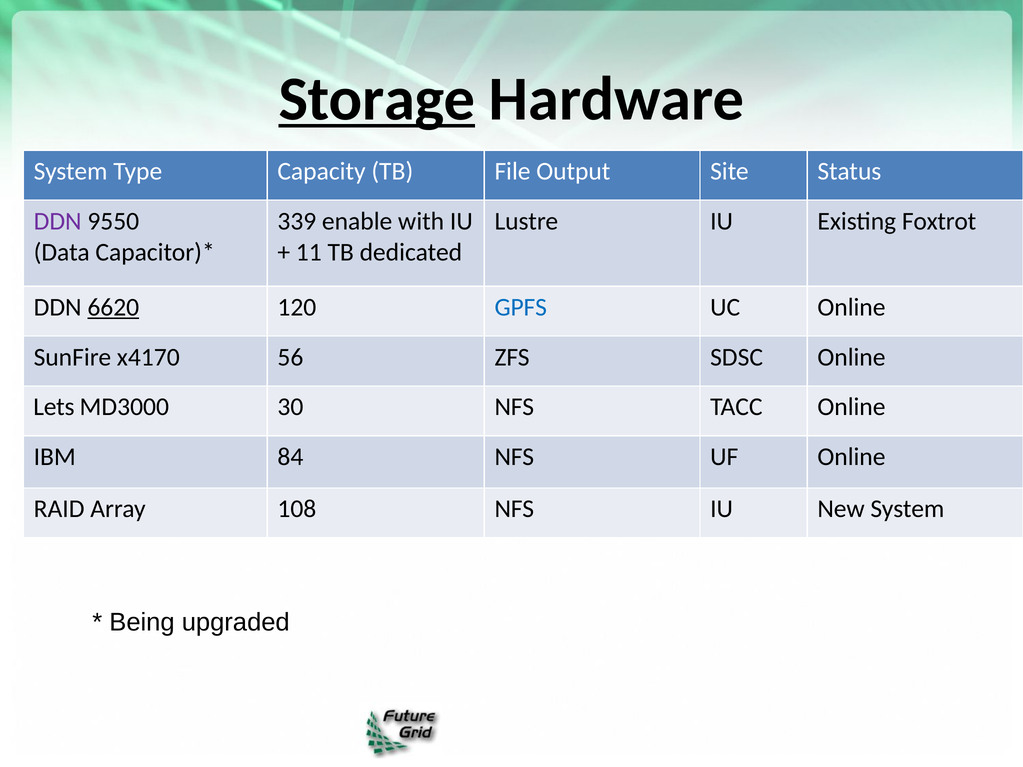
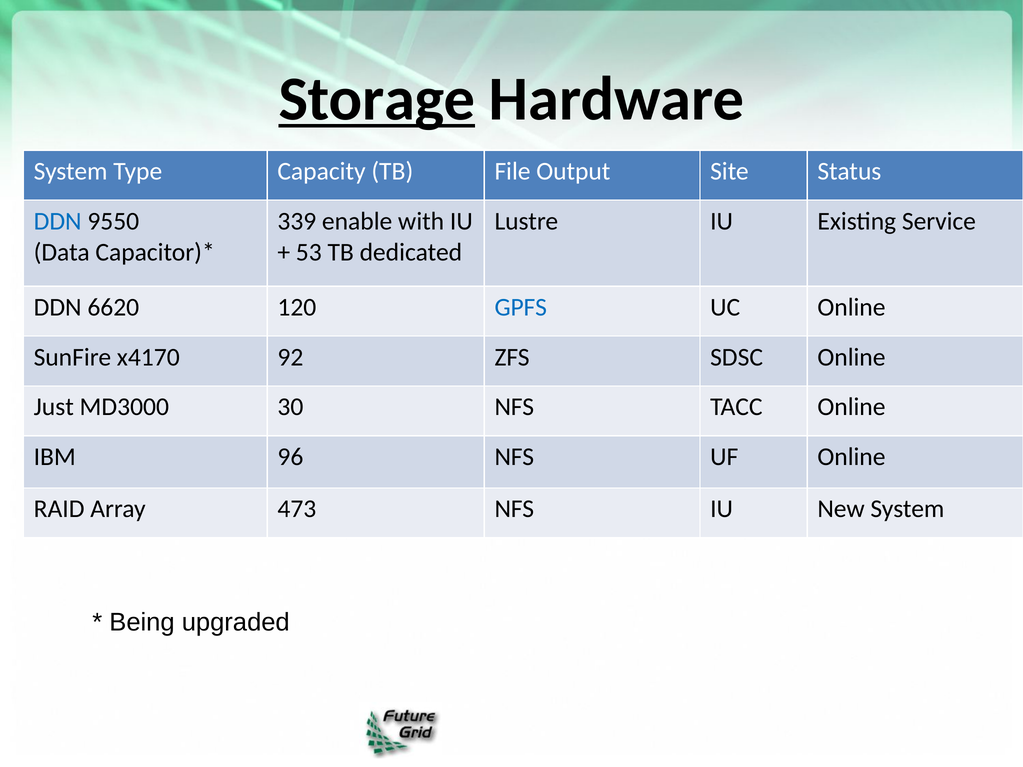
DDN at (58, 221) colour: purple -> blue
Foxtrot: Foxtrot -> Service
11: 11 -> 53
6620 underline: present -> none
56: 56 -> 92
Lets: Lets -> Just
84: 84 -> 96
108: 108 -> 473
